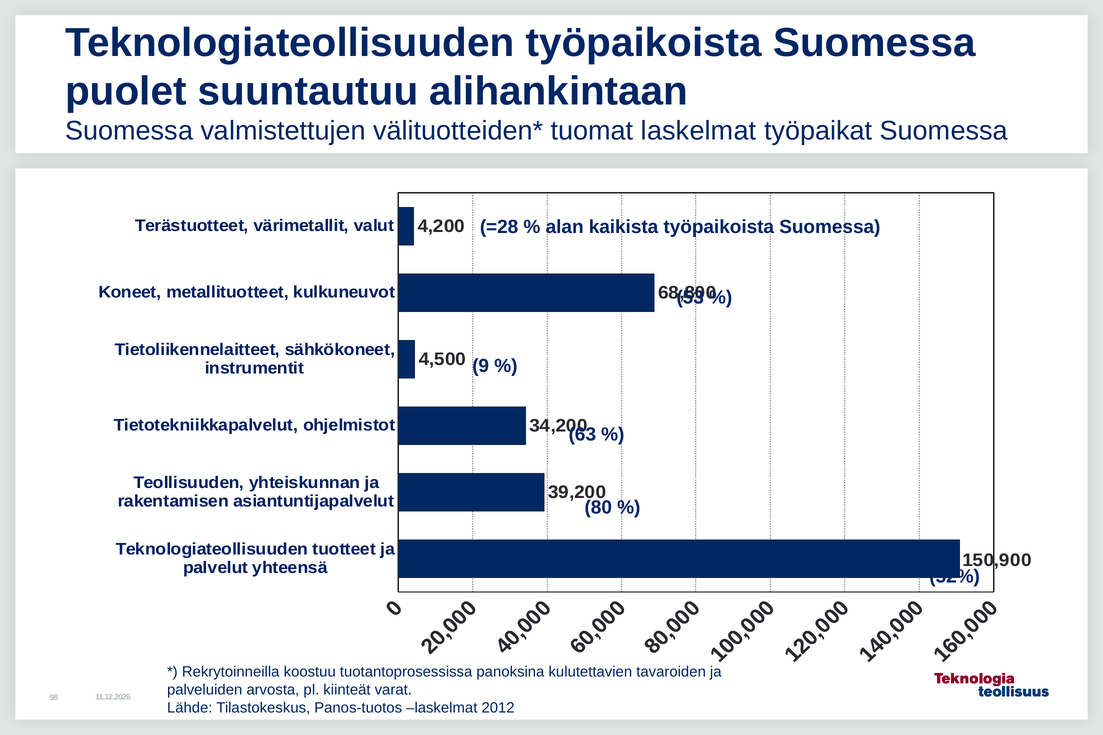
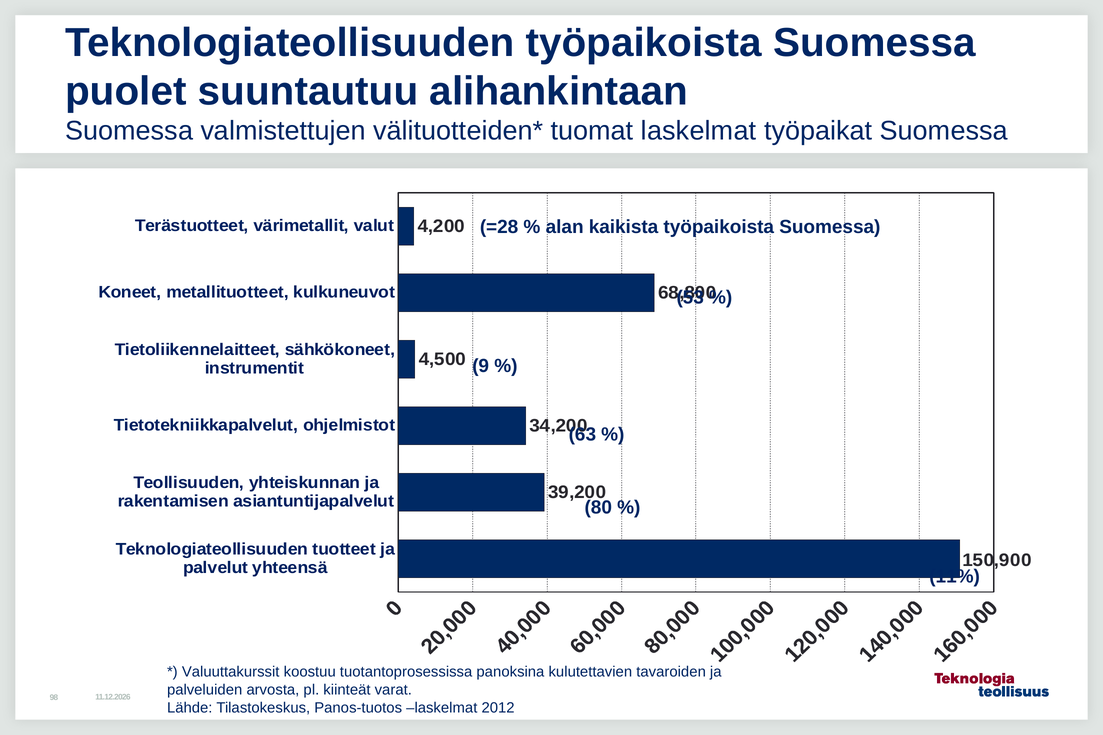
52%: 52% -> 11%
Rekrytoinneilla: Rekrytoinneilla -> Valuuttakurssit
